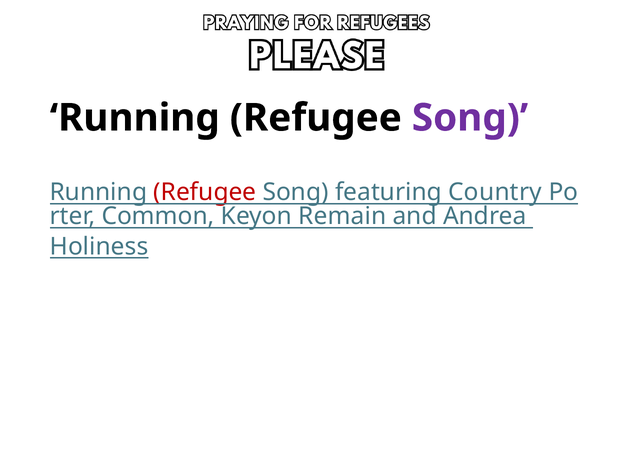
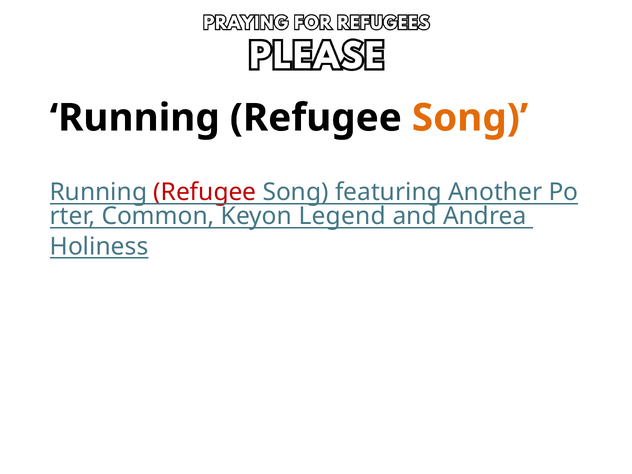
Song at (470, 118) colour: purple -> orange
Country: Country -> Another
Remain: Remain -> Legend
